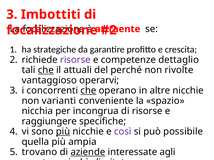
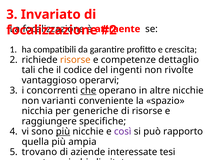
Imbottiti: Imbottiti -> Invariato
strategiche: strategiche -> compatibili
risorse at (75, 60) colour: purple -> orange
che at (46, 70) underline: present -> none
attuali: attuali -> codice
perché: perché -> ingenti
incongrua: incongrua -> generiche
possibile: possibile -> rapporto
aziende underline: present -> none
agli: agli -> tesi
